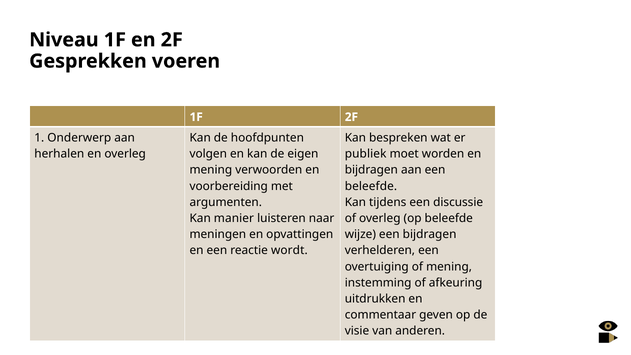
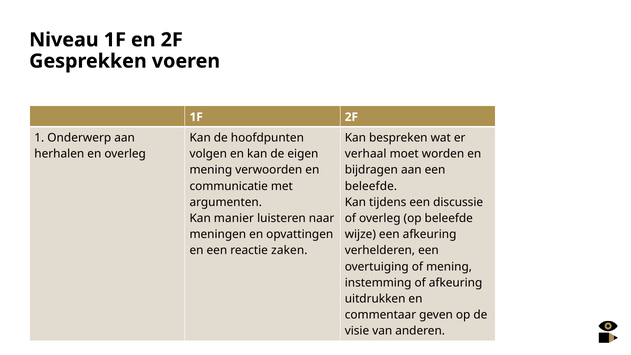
publiek: publiek -> verhaal
voorbereiding: voorbereiding -> communicatie
een bijdragen: bijdragen -> afkeuring
wordt: wordt -> zaken
